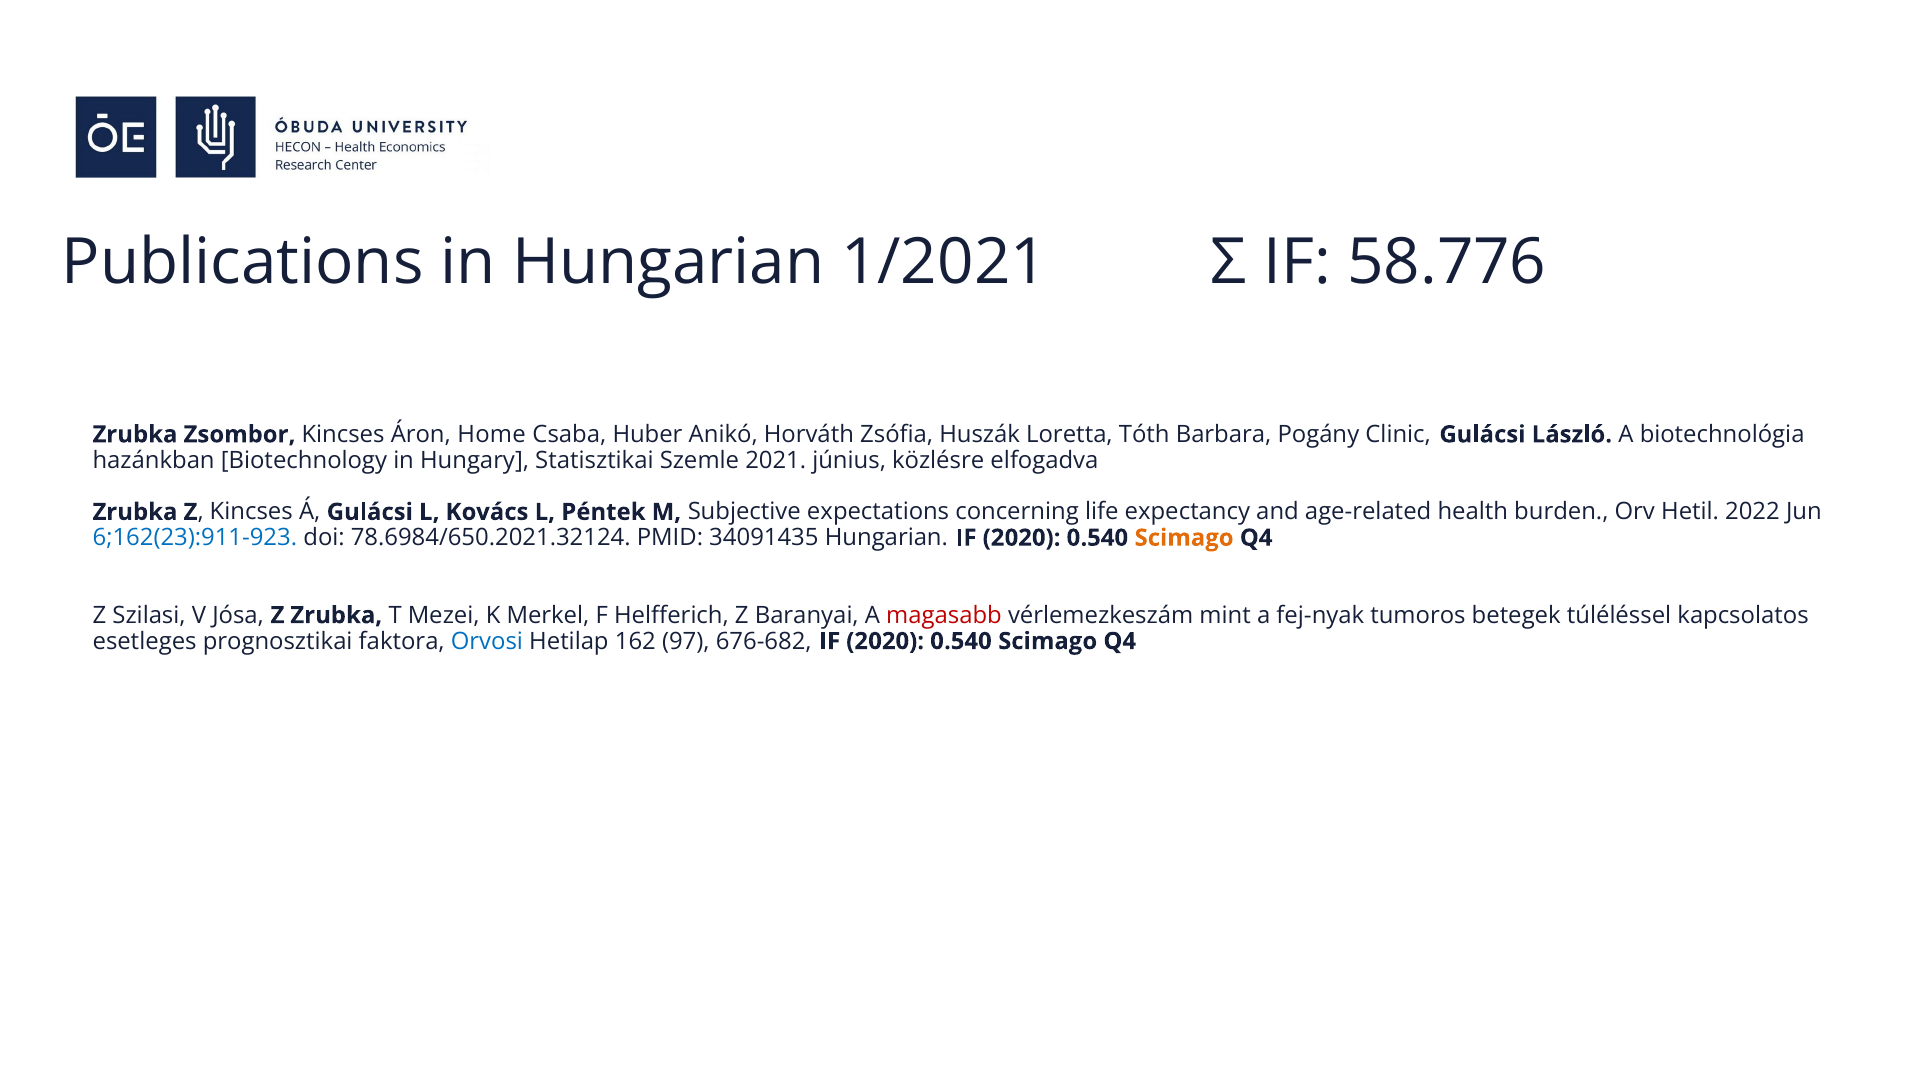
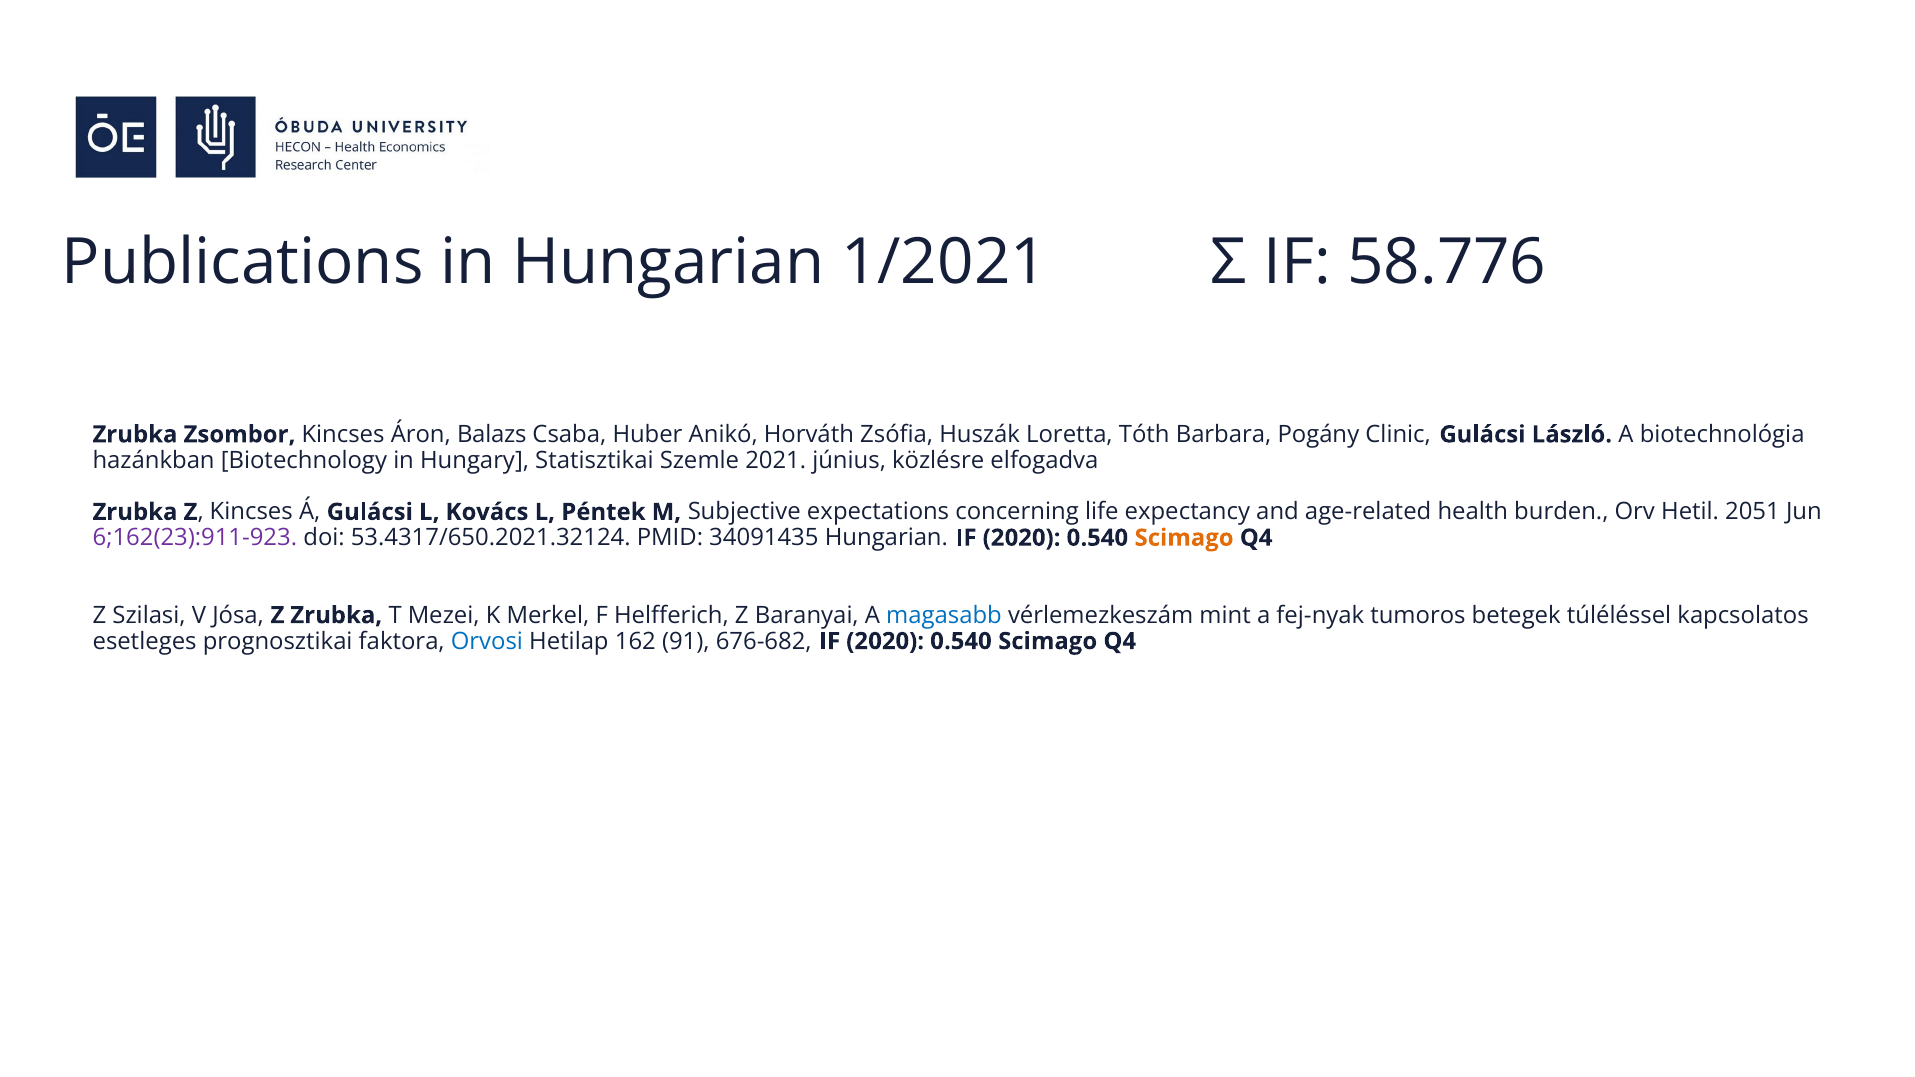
Home: Home -> Balazs
2022: 2022 -> 2051
6;162(23):911-923 colour: blue -> purple
78.6984/650.2021.32124: 78.6984/650.2021.32124 -> 53.4317/650.2021.32124
magasabb colour: red -> blue
97: 97 -> 91
